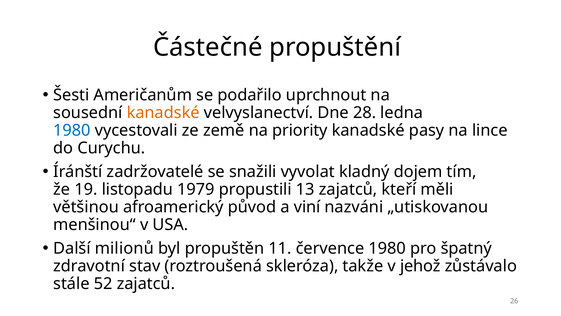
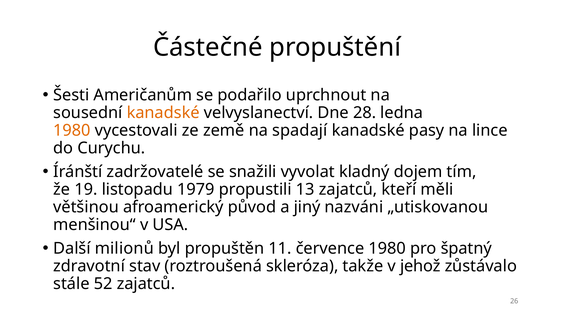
1980 at (72, 130) colour: blue -> orange
priority: priority -> spadají
viní: viní -> jiný
